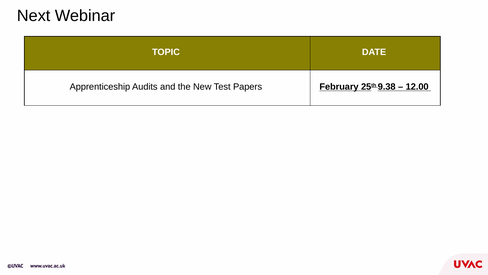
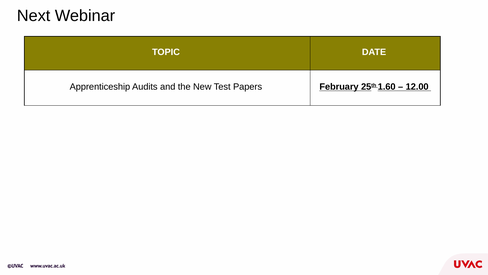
9.38: 9.38 -> 1.60
